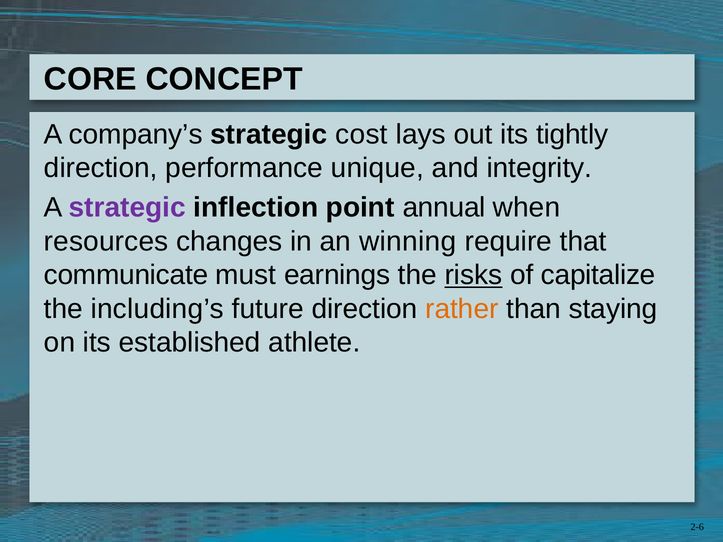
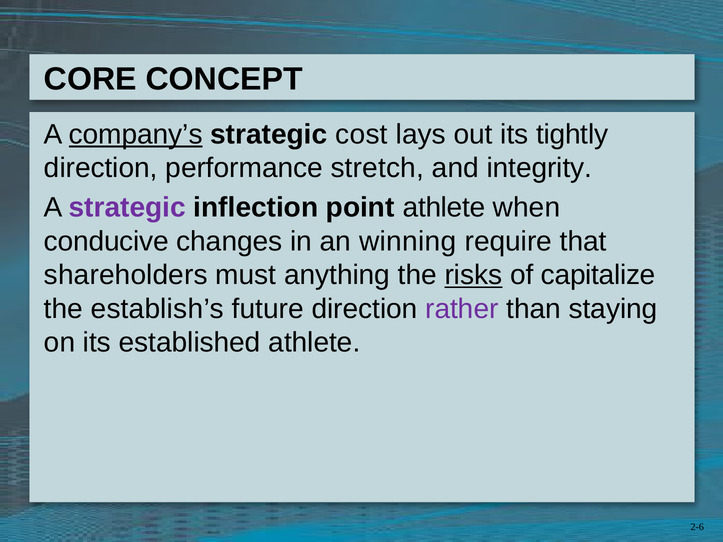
company’s underline: none -> present
unique: unique -> stretch
point annual: annual -> athlete
resources: resources -> conducive
communicate: communicate -> shareholders
earnings: earnings -> anything
including’s: including’s -> establish’s
rather colour: orange -> purple
